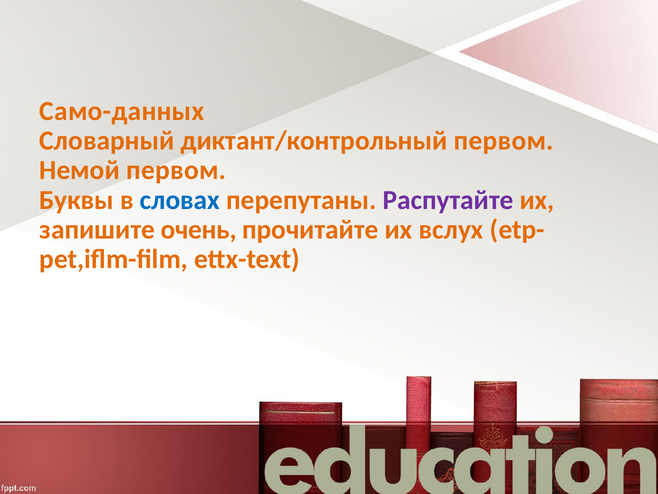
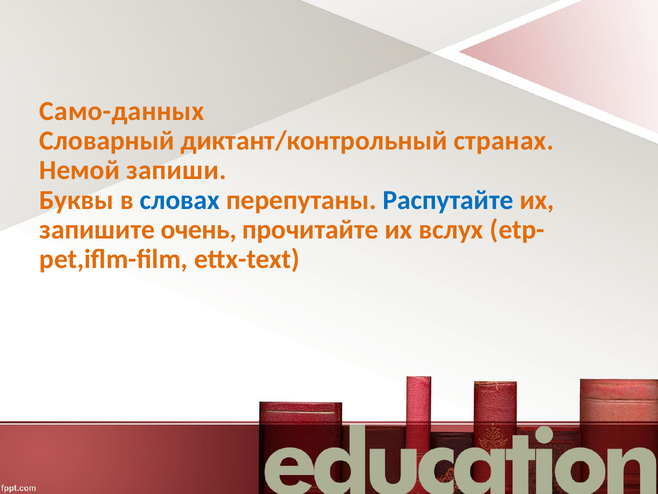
диктант/контрольный первом: первом -> странах
Немой первом: первом -> запиши
Распутайте colour: purple -> blue
